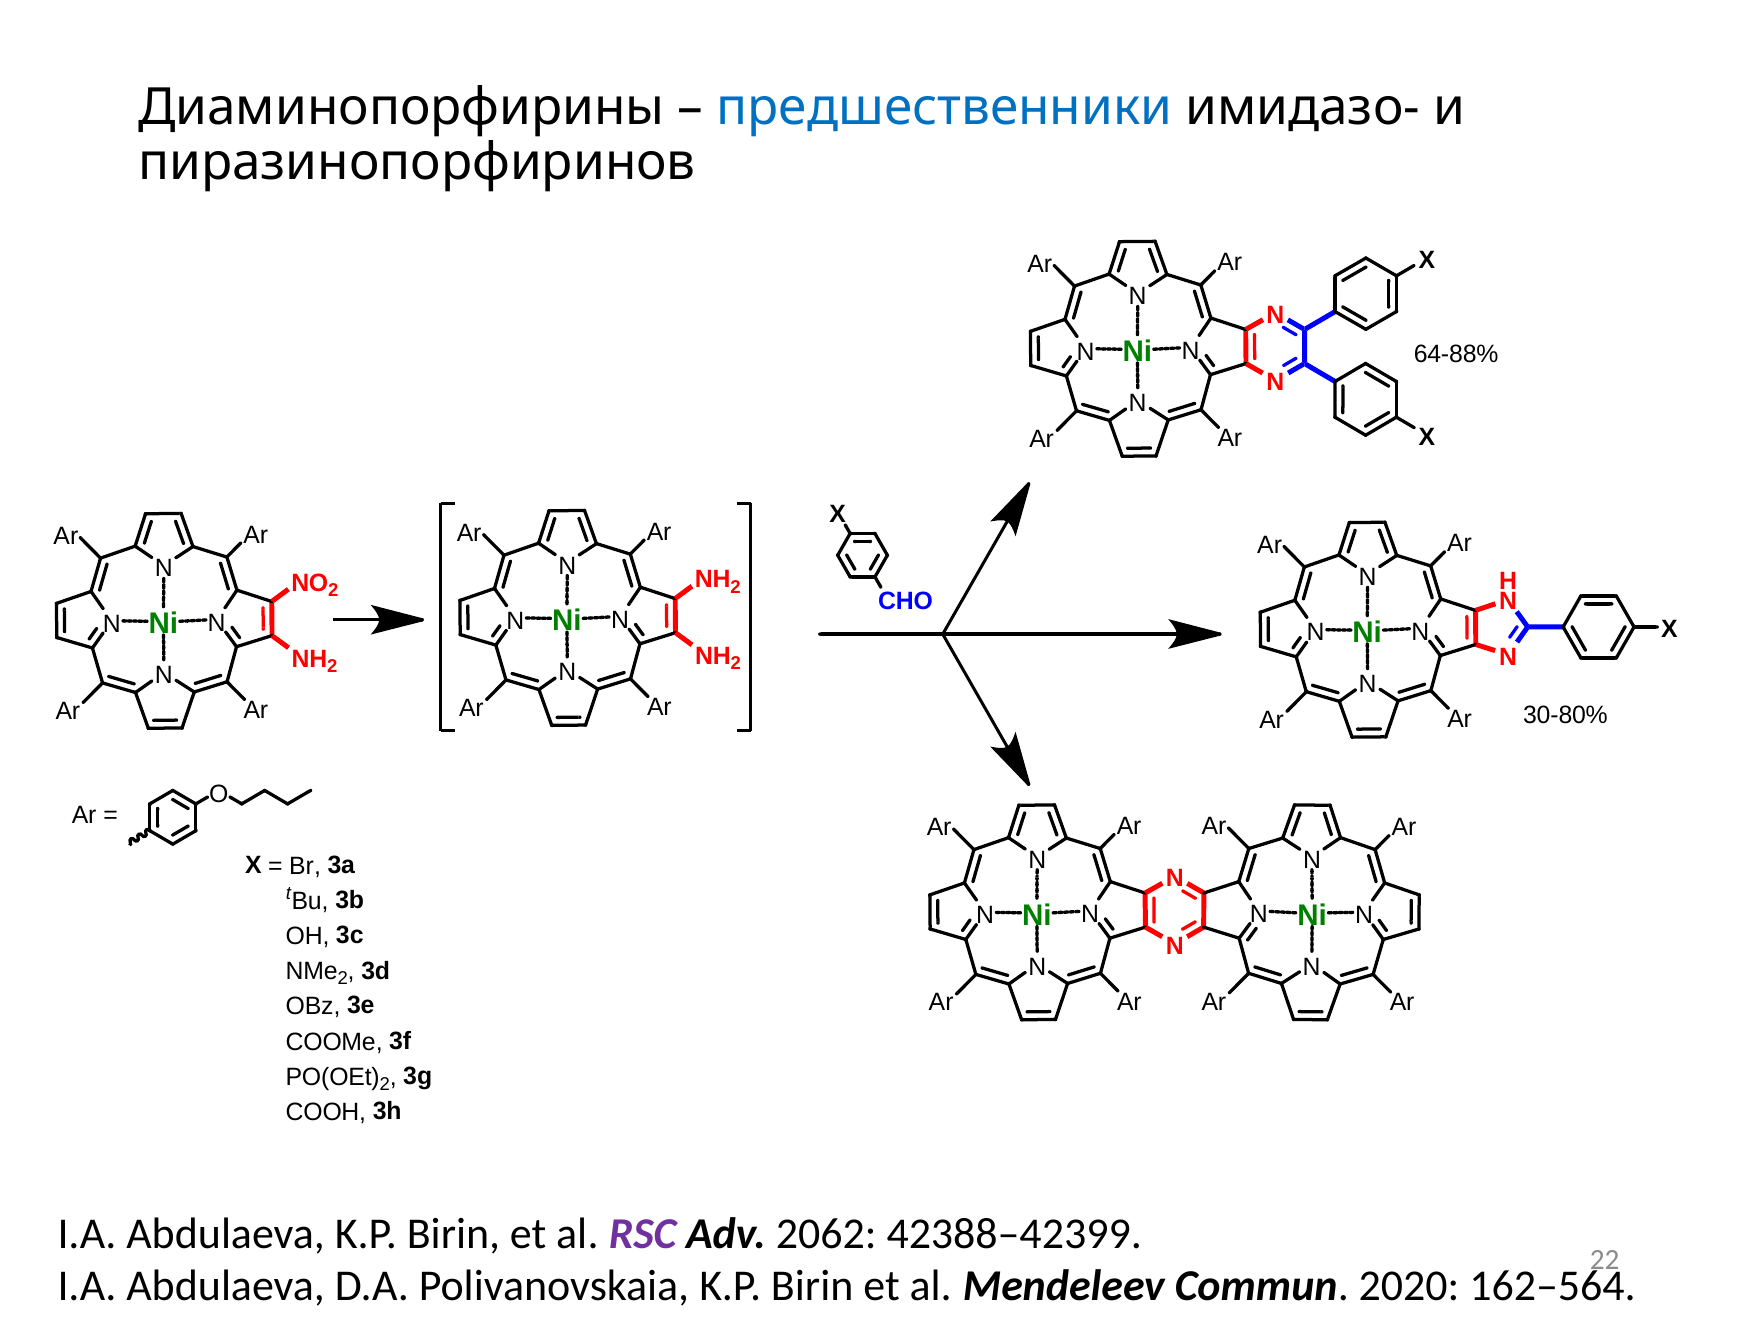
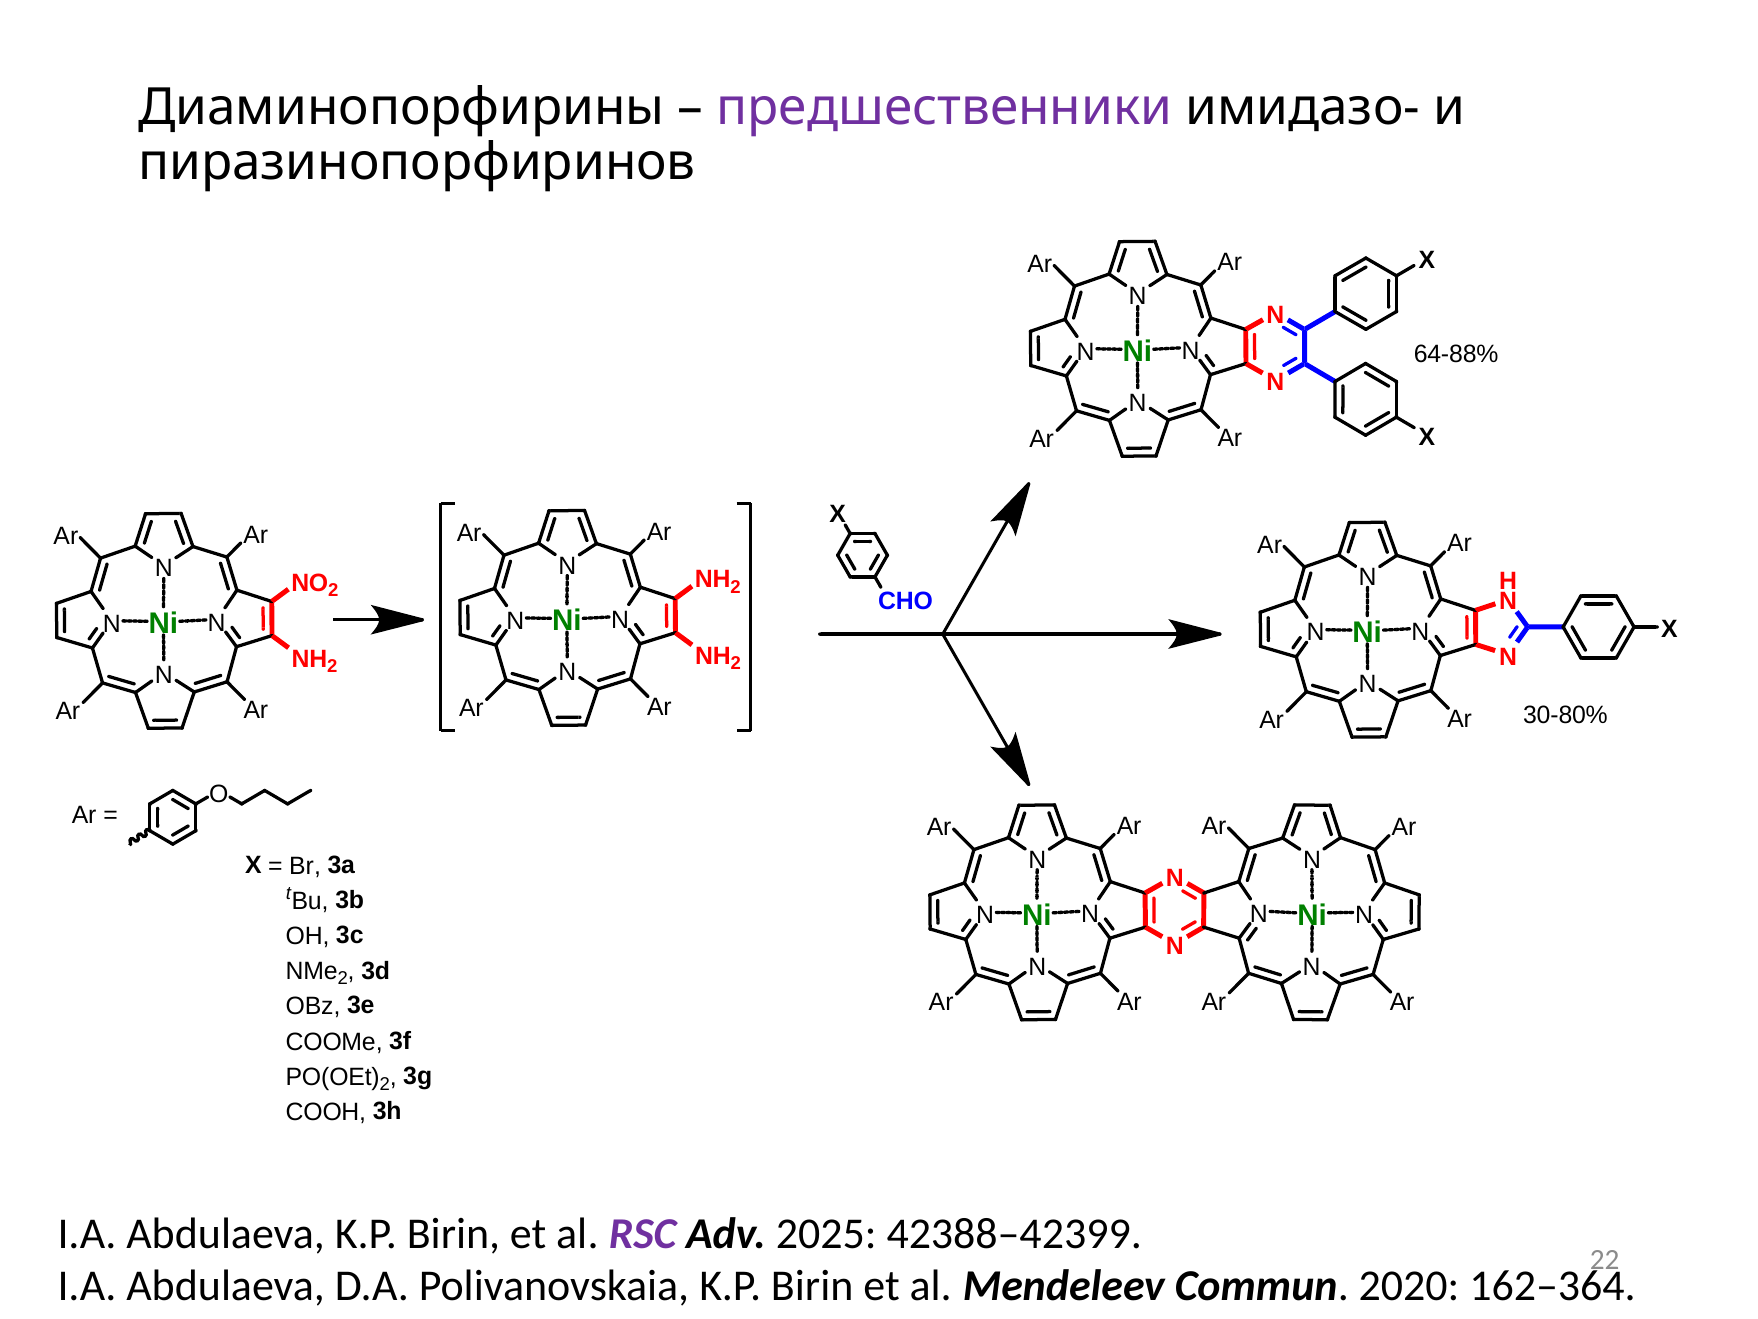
предшественники colour: blue -> purple
2062: 2062 -> 2025
162–564: 162–564 -> 162–364
